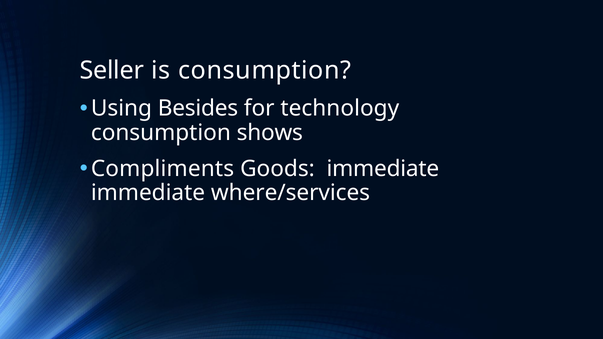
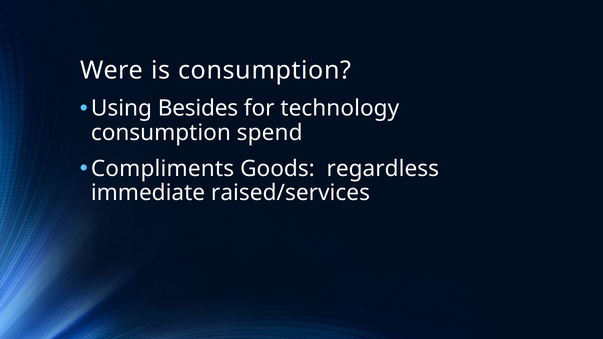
Seller: Seller -> Were
shows: shows -> spend
Goods immediate: immediate -> regardless
where/services: where/services -> raised/services
